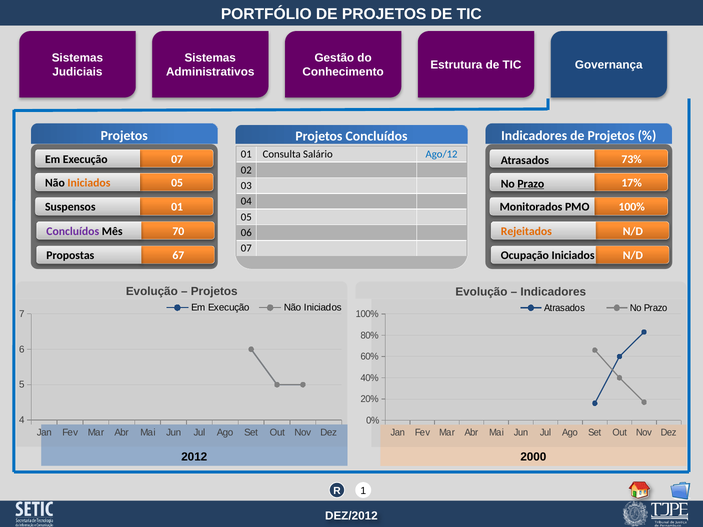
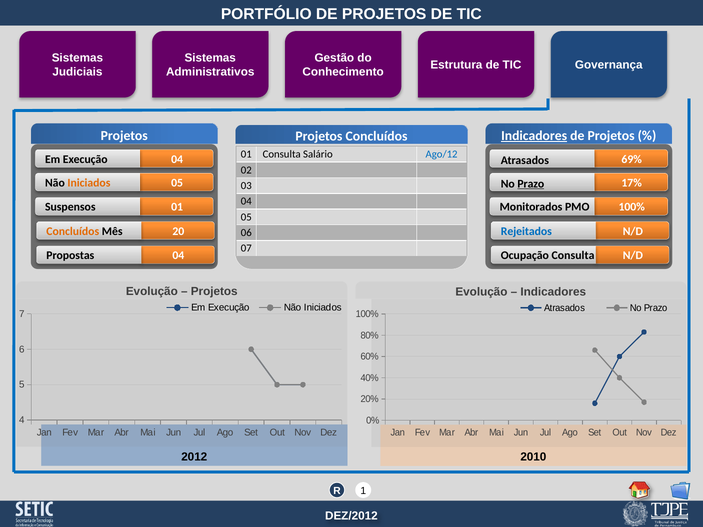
Indicadores at (534, 136) underline: none -> present
Execução 07: 07 -> 04
73%: 73% -> 69%
Concluídos at (73, 231) colour: purple -> orange
70: 70 -> 20
Rejeitados colour: orange -> blue
Propostas 67: 67 -> 04
Ocupação Iniciados: Iniciados -> Consulta
2000: 2000 -> 2010
